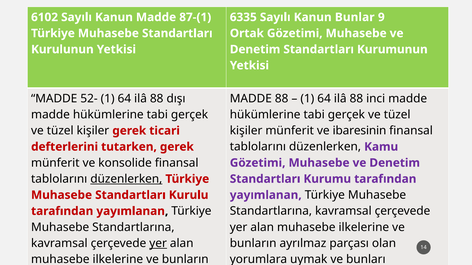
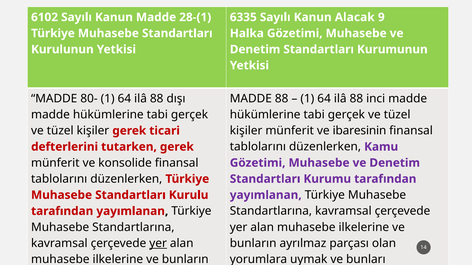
87-(1: 87-(1 -> 28-(1
Bunlar: Bunlar -> Alacak
Ortak: Ortak -> Halka
52-: 52- -> 80-
düzenlerken at (126, 179) underline: present -> none
